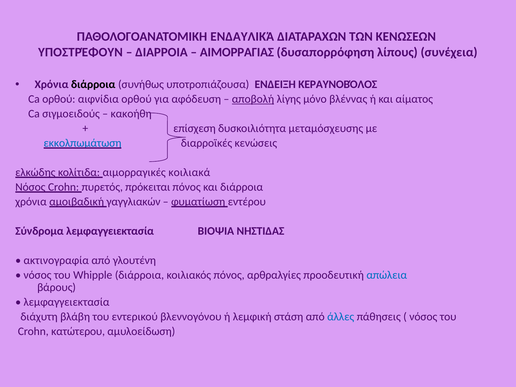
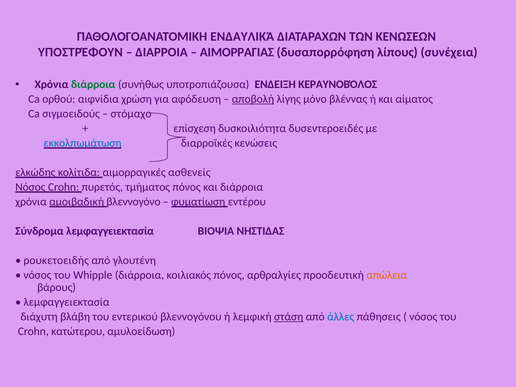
διάρροια at (93, 84) colour: black -> green
αιφνίδια ορθού: ορθού -> χρώση
κακοήθη: κακοήθη -> στόμαχο
μεταμόσχευσης: μεταμόσχευσης -> δυσεντεροειδές
κοιλιακά: κοιλιακά -> ασθενείς
πρόκειται: πρόκειται -> τμήματος
γαγγλιακών: γαγγλιακών -> βλεννογόνο
ακτινογραφία: ακτινογραφία -> ρουκετοειδής
απώλεια colour: blue -> orange
στάση underline: none -> present
